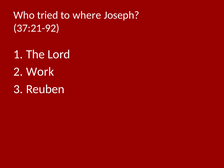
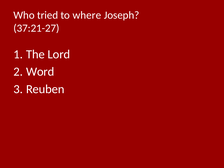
37:21-92: 37:21-92 -> 37:21-27
Work: Work -> Word
